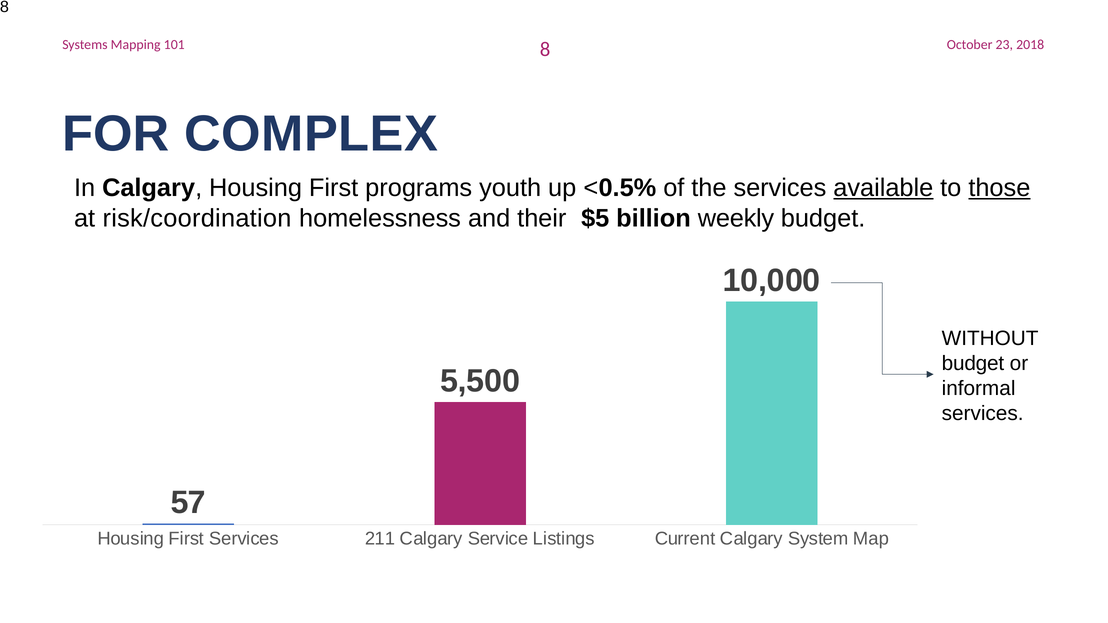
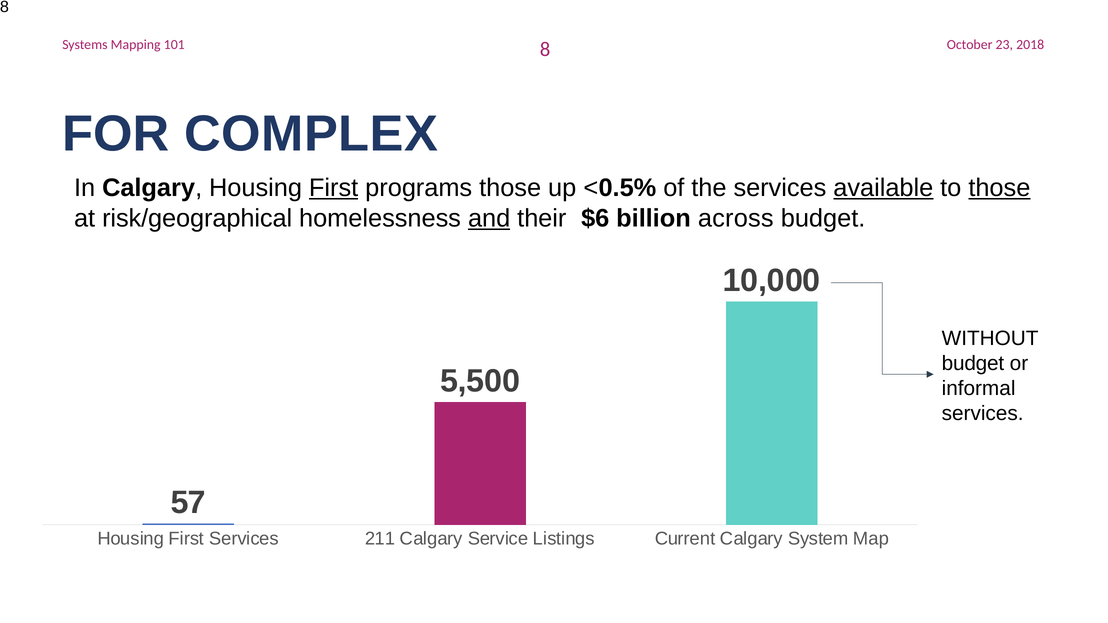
First at (334, 188) underline: none -> present
programs youth: youth -> those
risk/coordination: risk/coordination -> risk/geographical
and underline: none -> present
$5: $5 -> $6
weekly: weekly -> across
